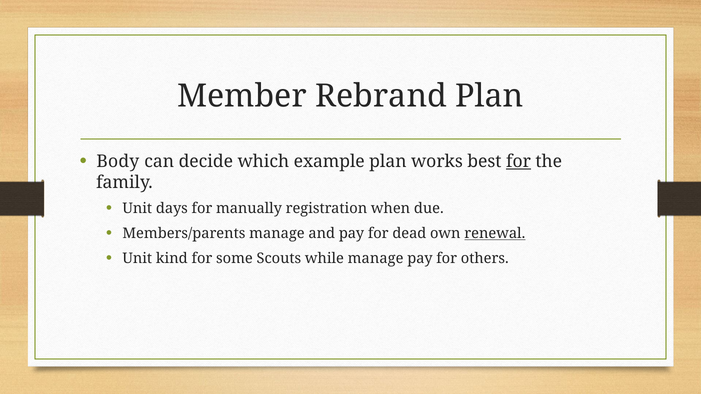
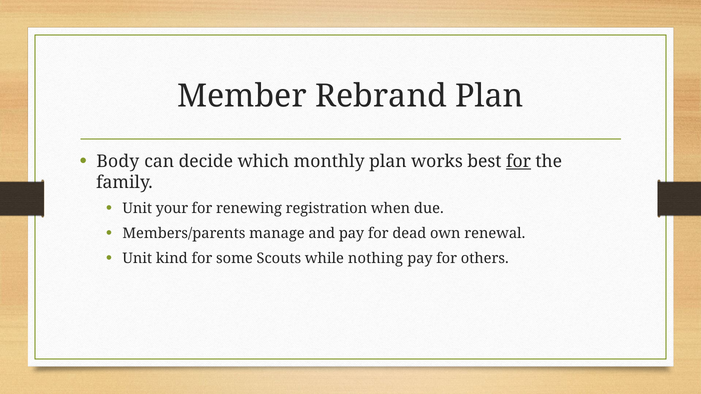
example: example -> monthly
days: days -> your
manually: manually -> renewing
renewal underline: present -> none
while manage: manage -> nothing
